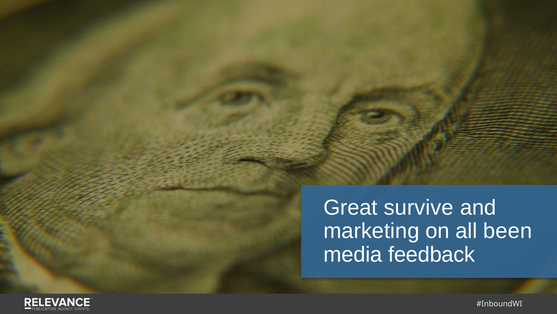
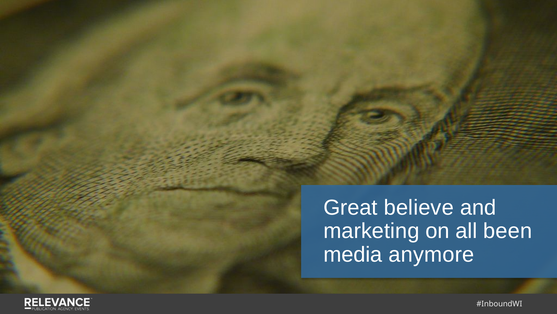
survive: survive -> believe
feedback: feedback -> anymore
